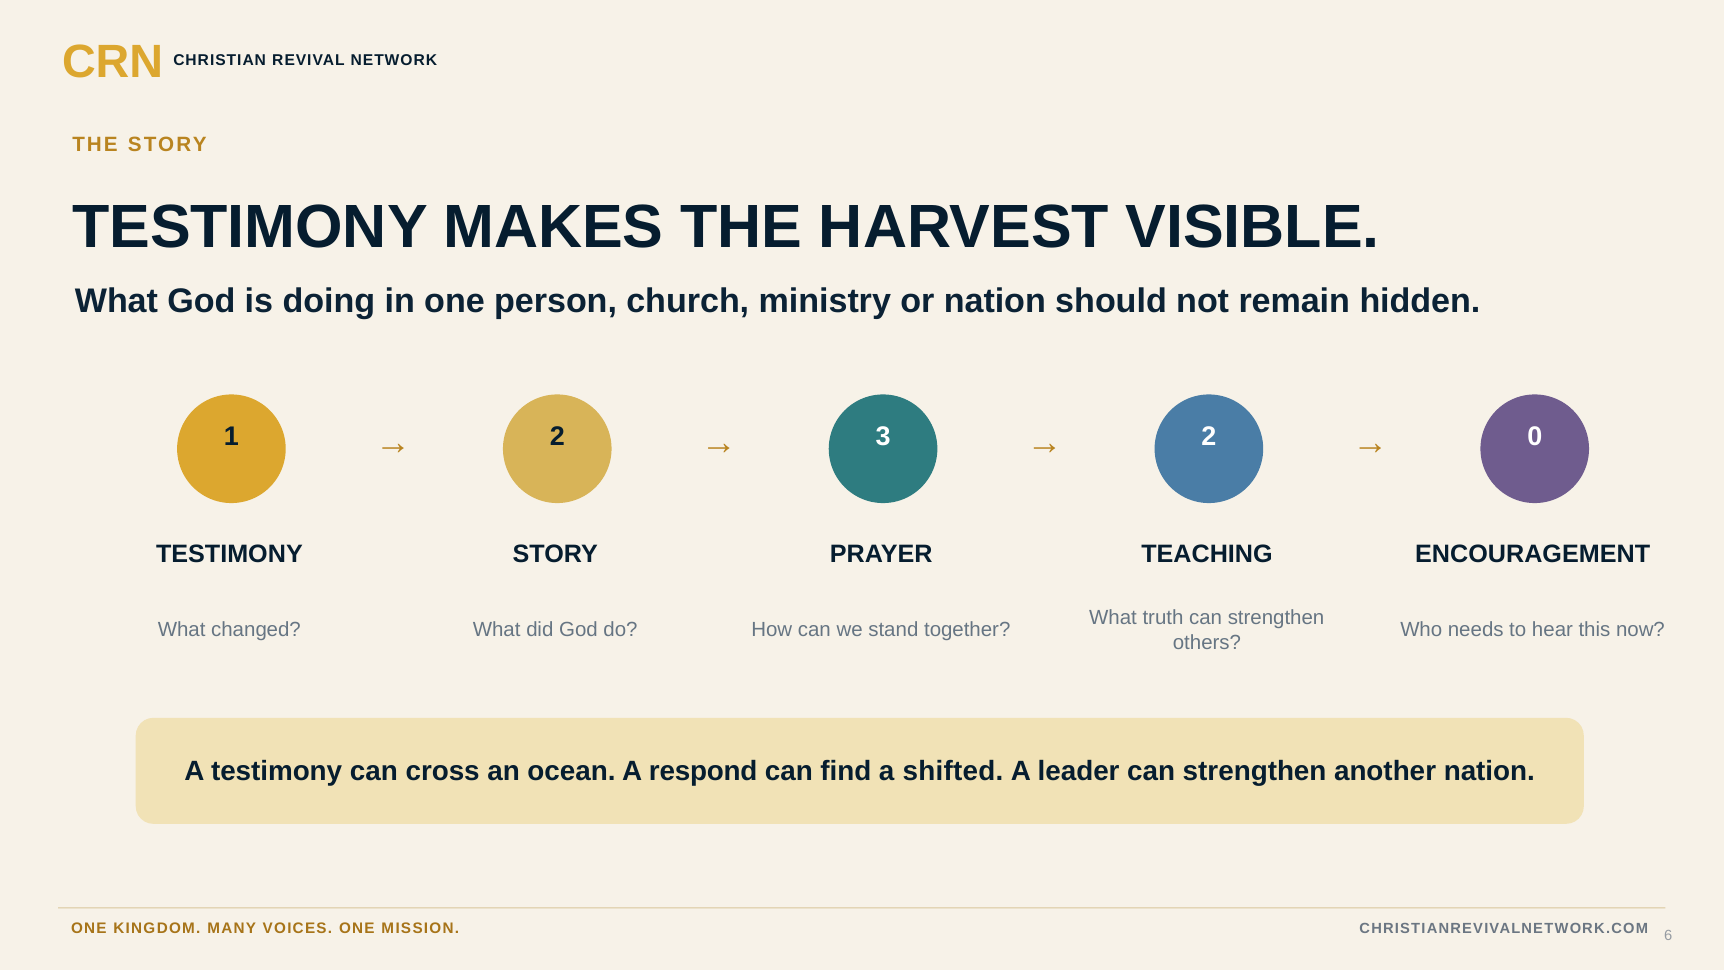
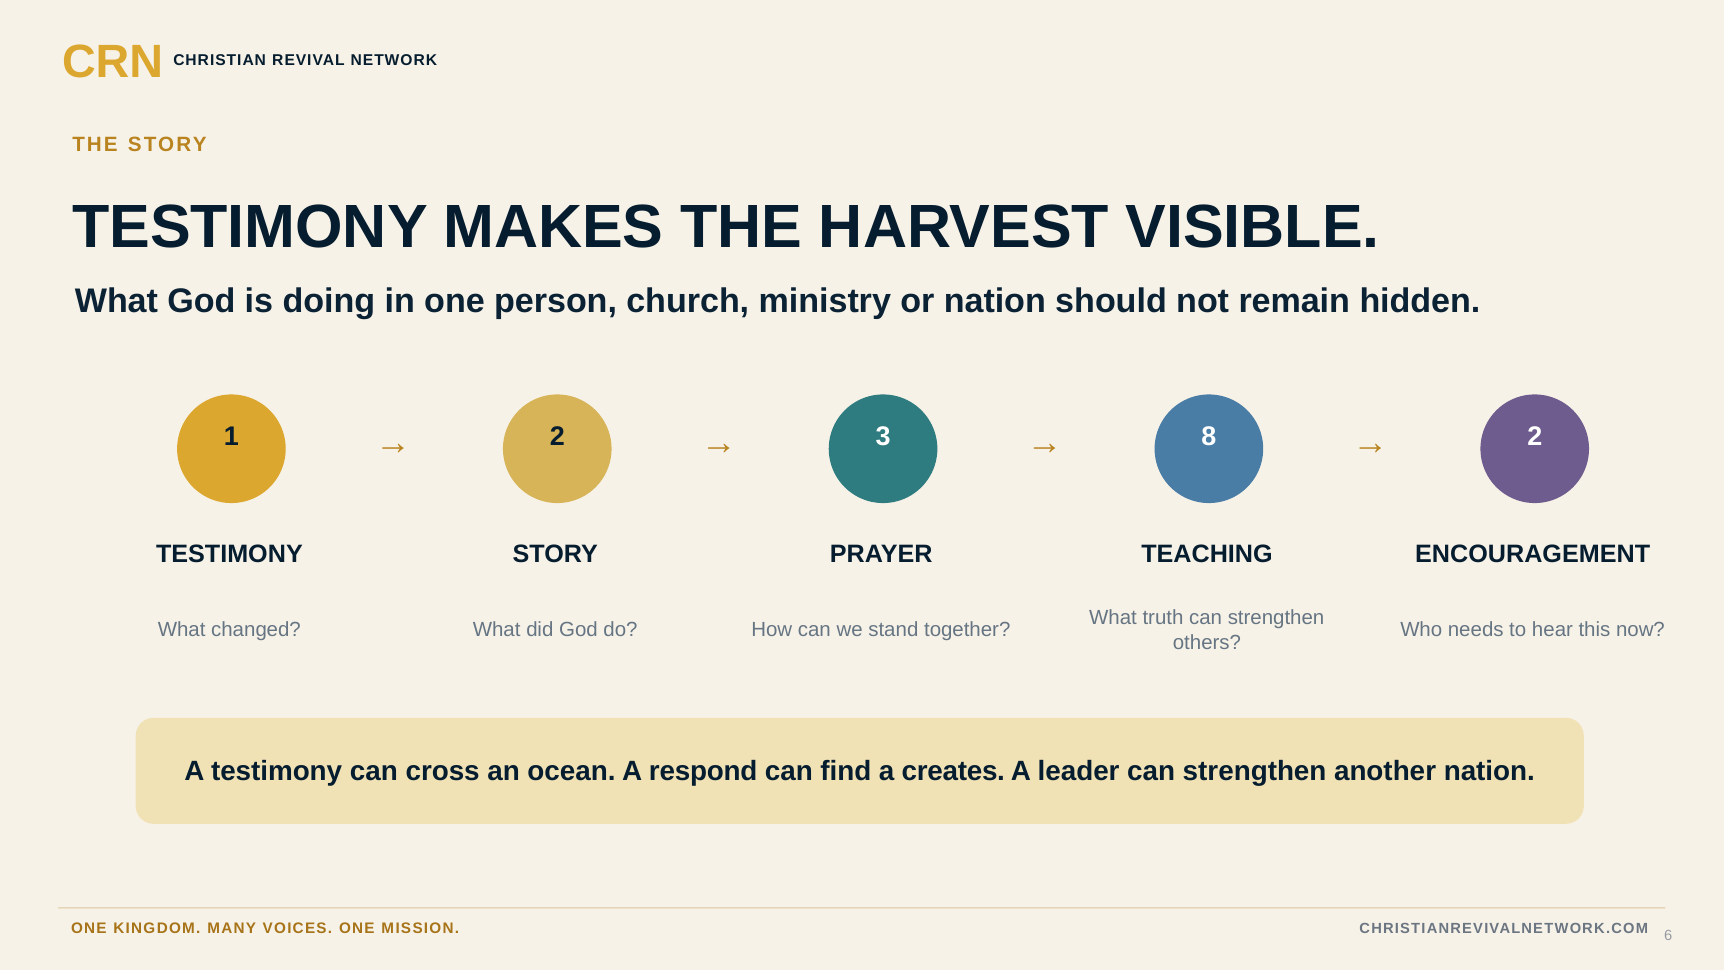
2 at (1209, 436): 2 -> 8
0 at (1535, 436): 0 -> 2
shifted: shifted -> creates
